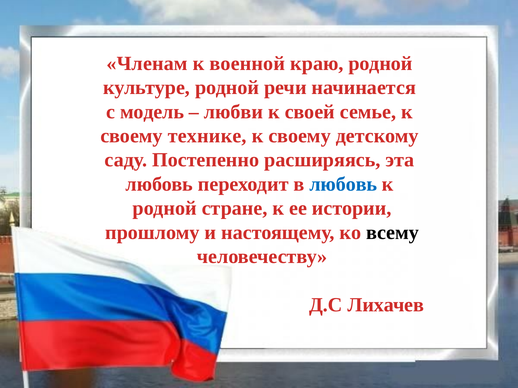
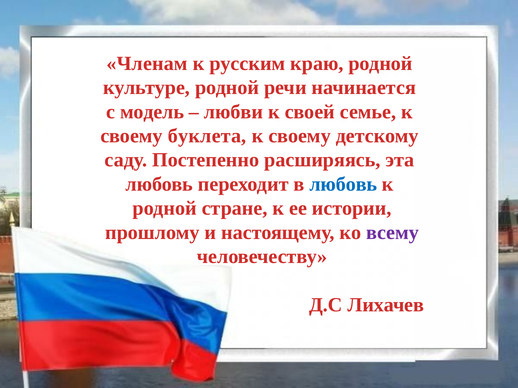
военной: военной -> русским
технике: технике -> буклета
всему colour: black -> purple
